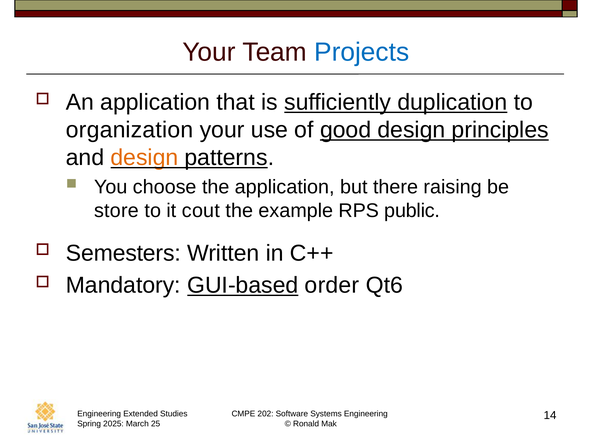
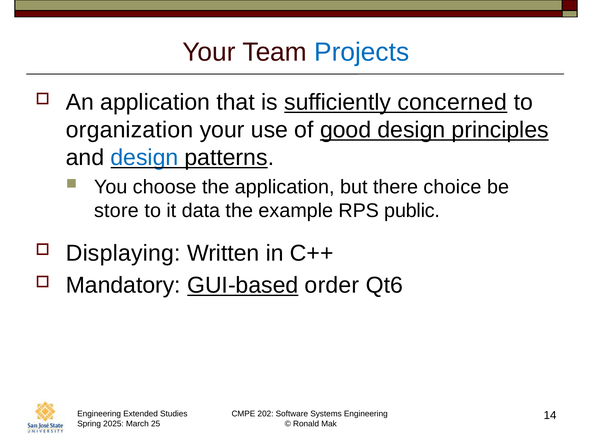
duplication: duplication -> concerned
design at (144, 157) colour: orange -> blue
raising: raising -> choice
cout: cout -> data
Semesters: Semesters -> Displaying
